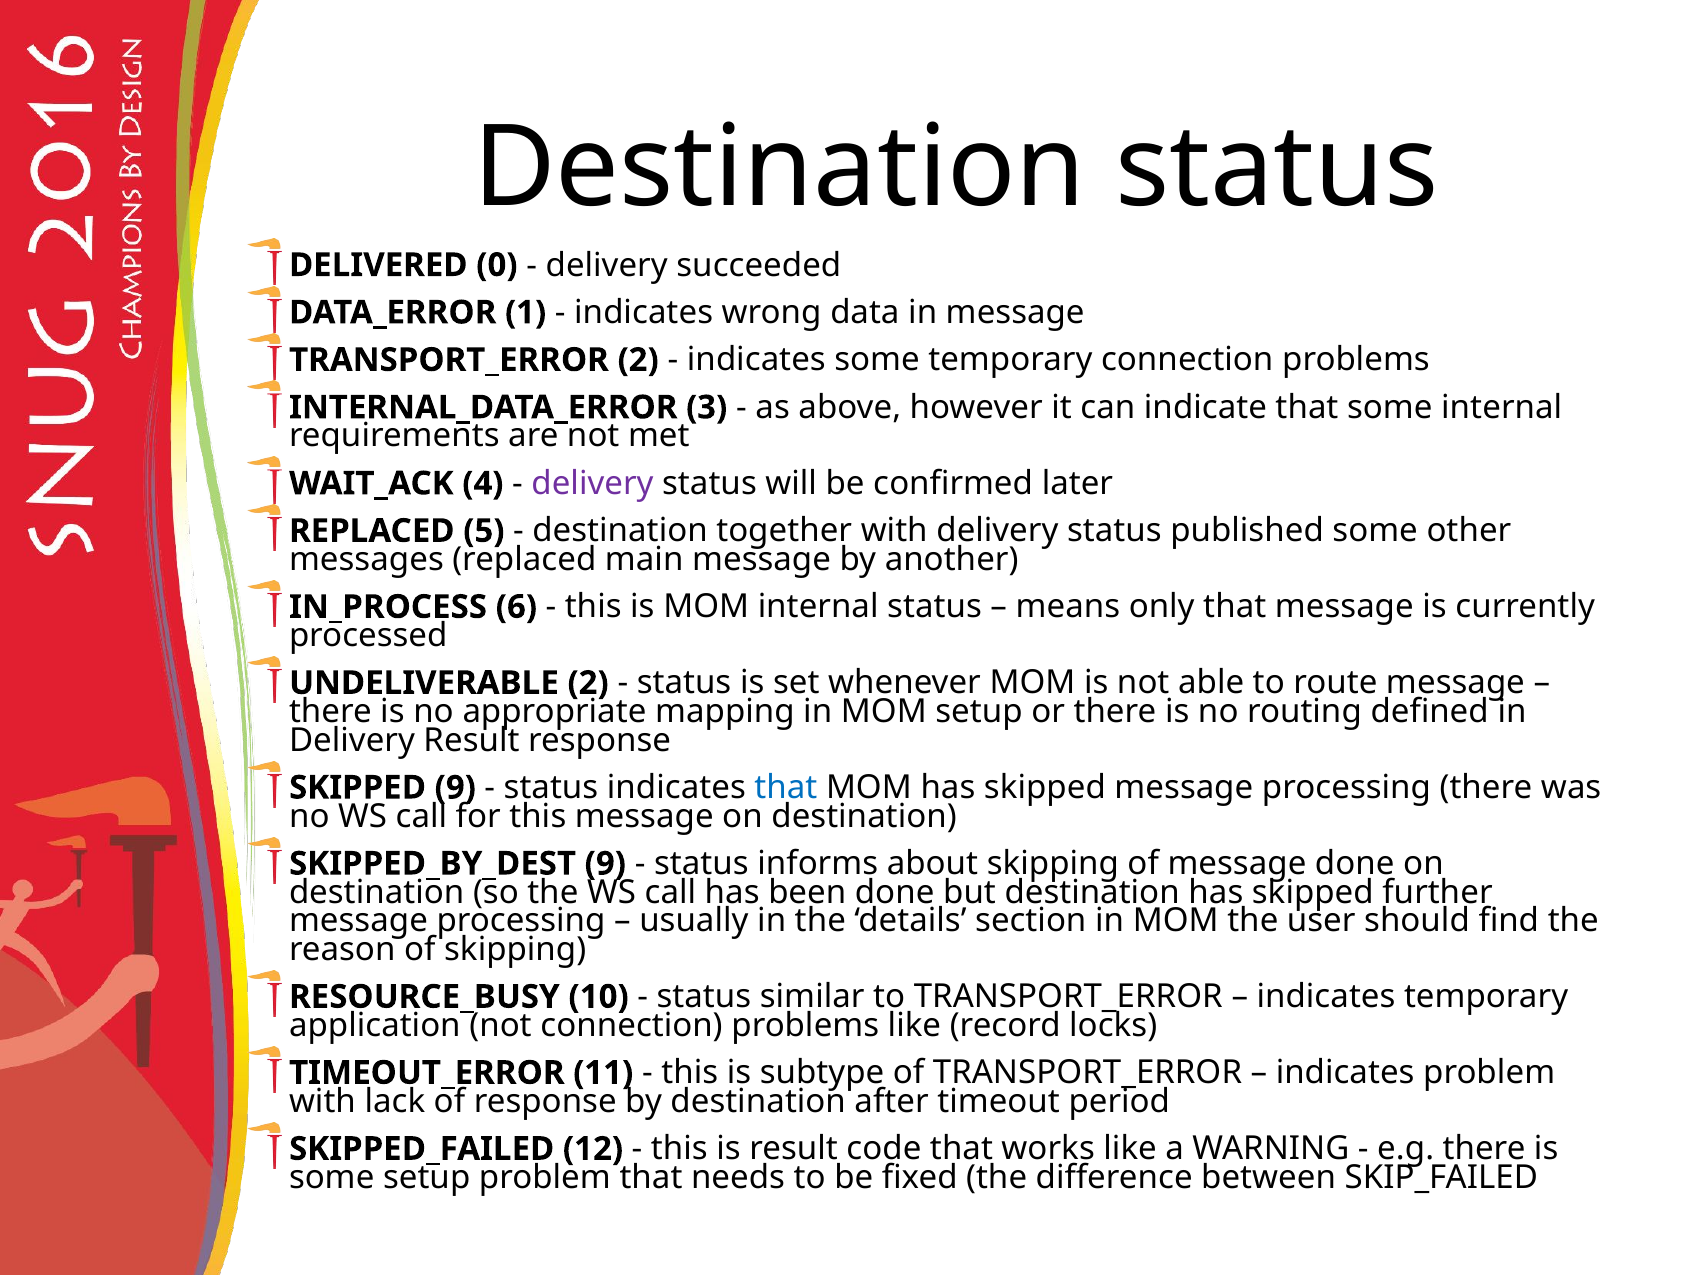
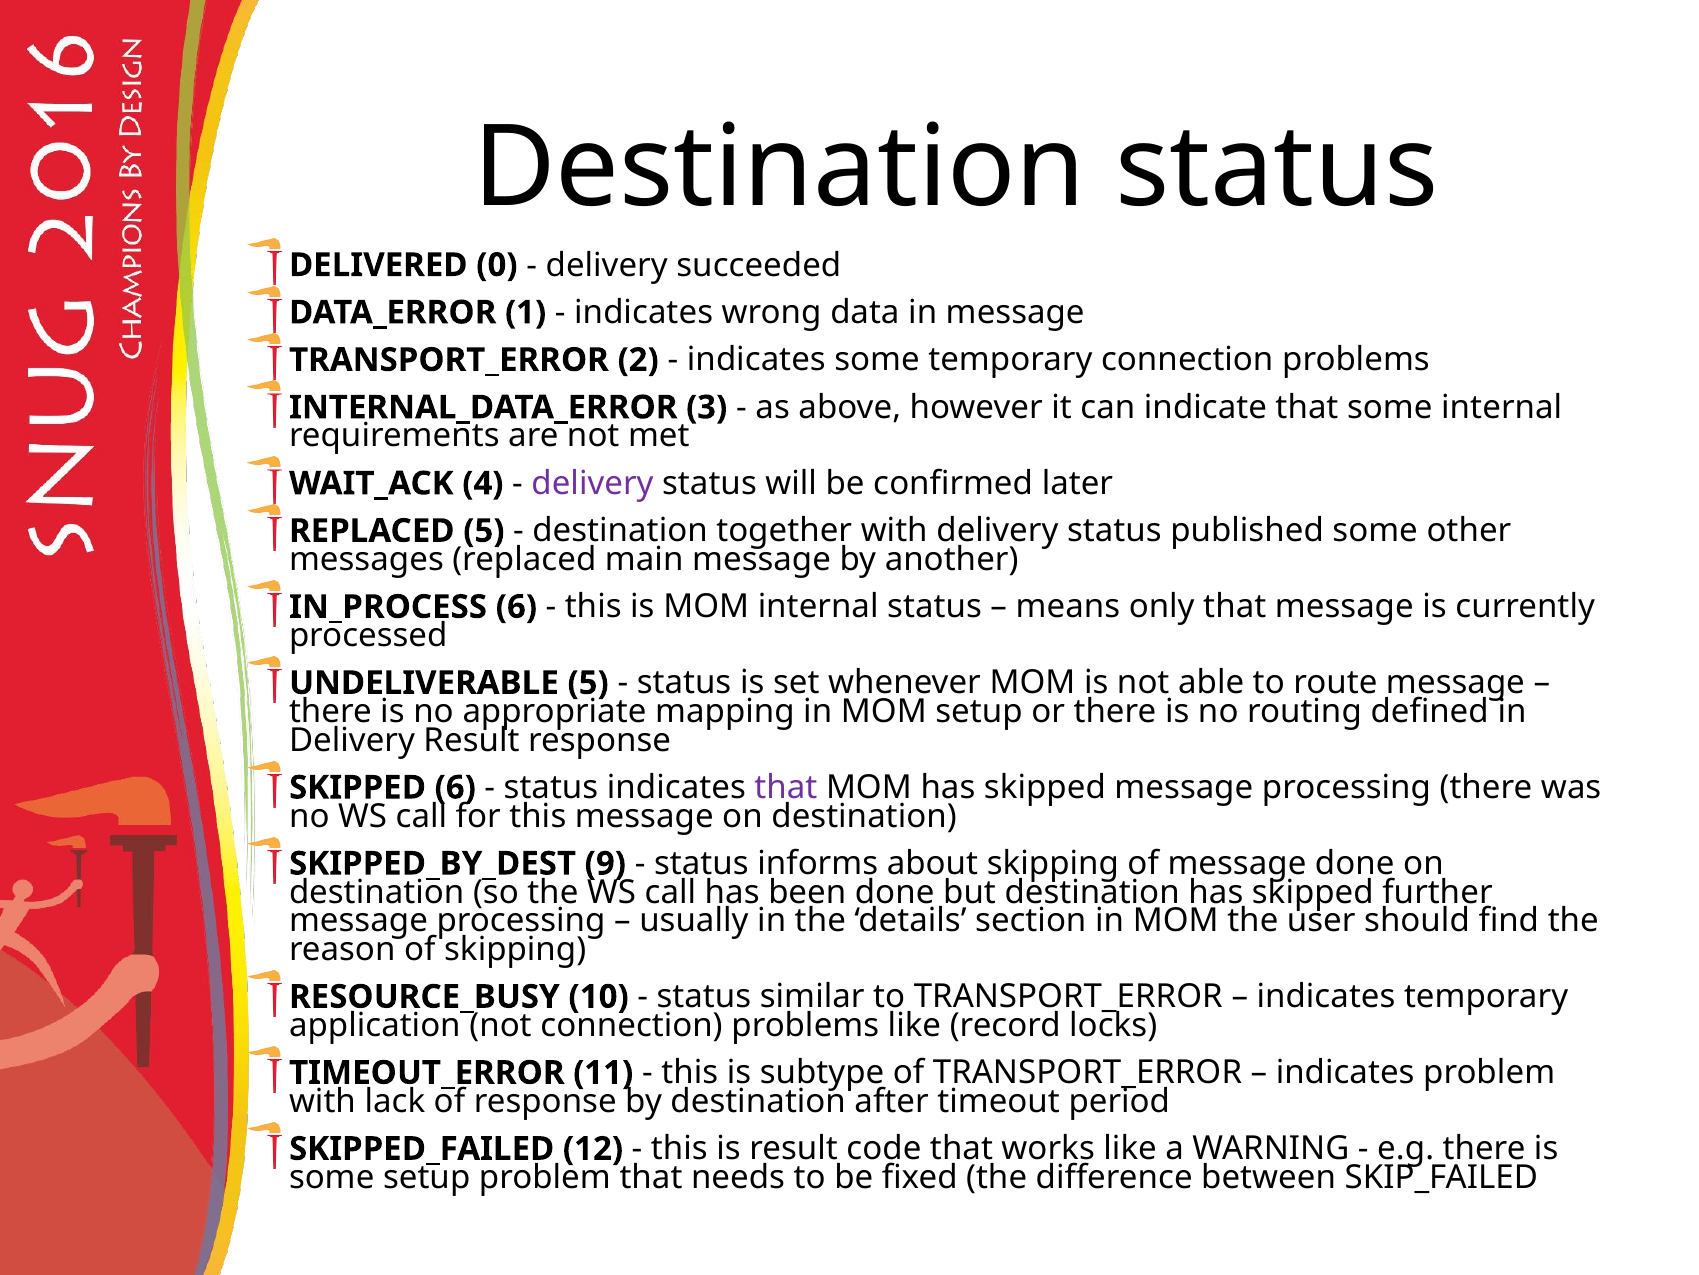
UNDELIVERABLE 2: 2 -> 5
SKIPPED 9: 9 -> 6
that at (786, 787) colour: blue -> purple
